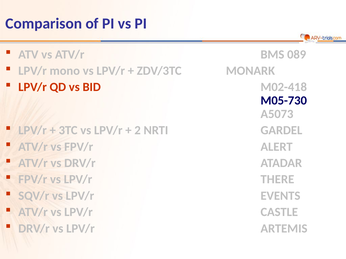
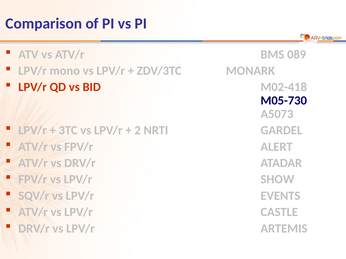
THERE: THERE -> SHOW
